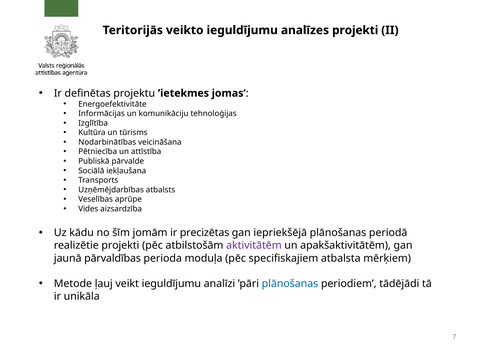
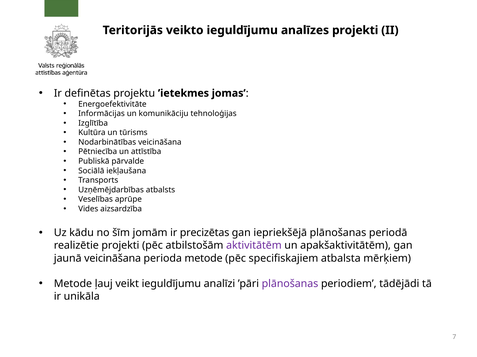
jaunā pārvaldības: pārvaldības -> veicināšana
perioda moduļa: moduļa -> metode
plānošanas at (290, 284) colour: blue -> purple
